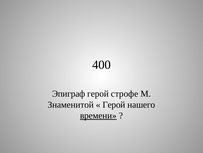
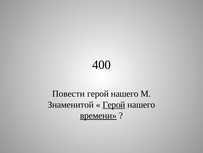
Эпиграф: Эпиграф -> Повести
строфе at (125, 93): строфе -> нашего
Герой at (114, 104) underline: none -> present
